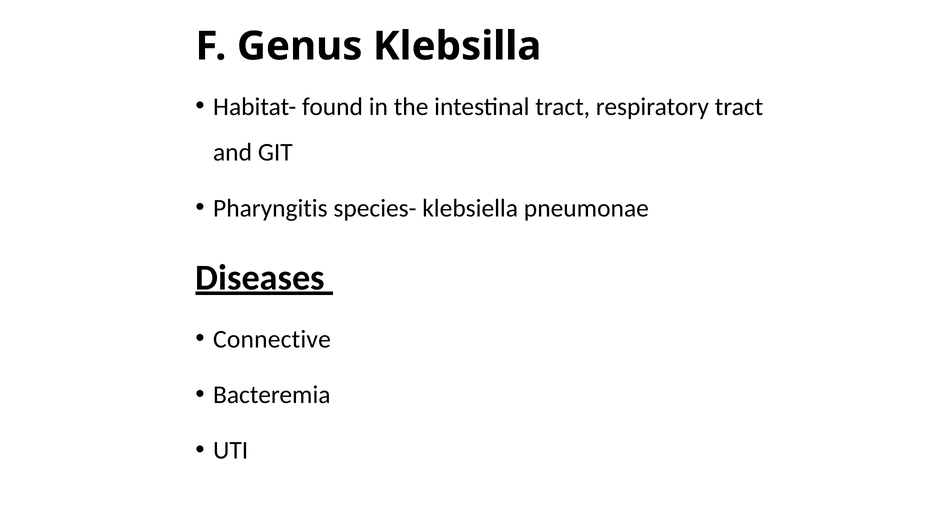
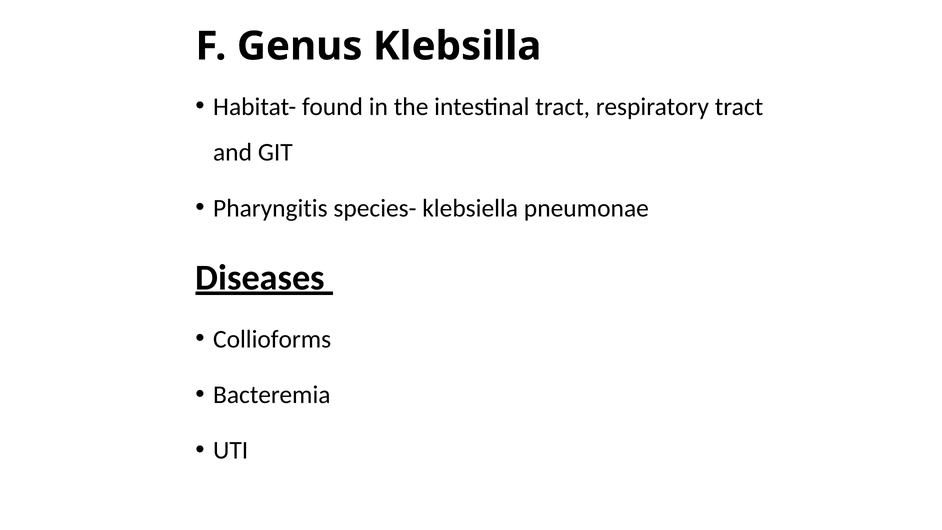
Connective: Connective -> Collioforms
